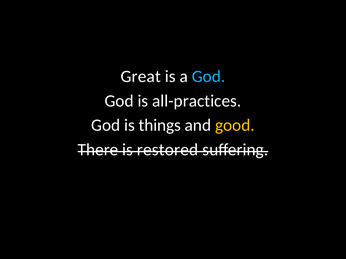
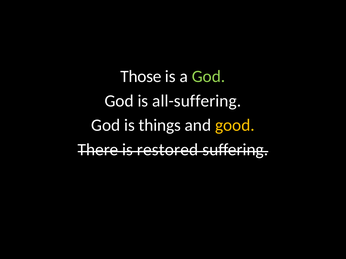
Great: Great -> Those
God at (209, 77) colour: light blue -> light green
all-practices: all-practices -> all-suffering
